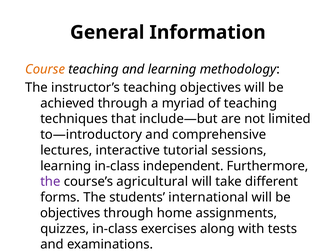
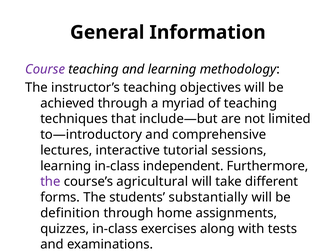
Course colour: orange -> purple
international: international -> substantially
objectives at (70, 213): objectives -> definition
